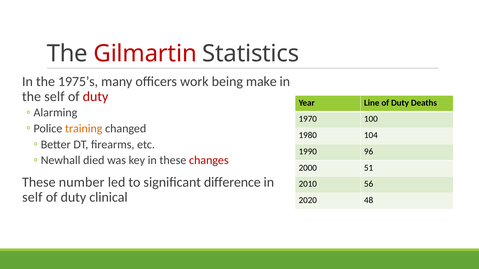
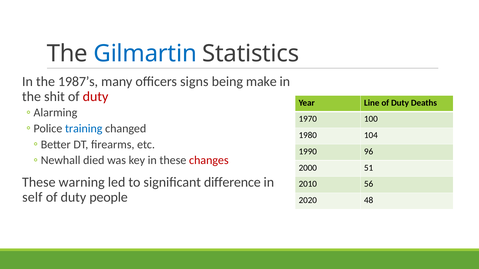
Gilmartin colour: red -> blue
1975’s: 1975’s -> 1987’s
work: work -> signs
the self: self -> shit
training colour: orange -> blue
number: number -> warning
clinical: clinical -> people
